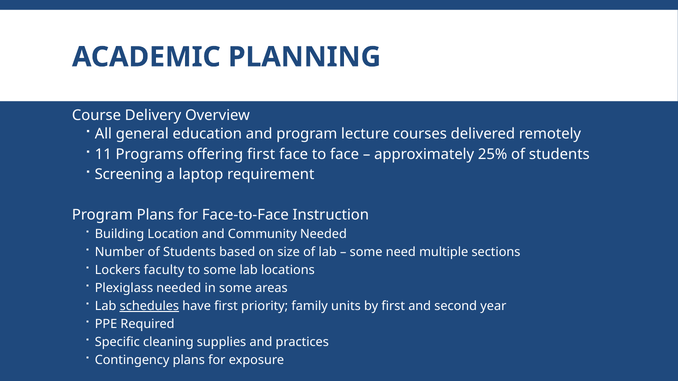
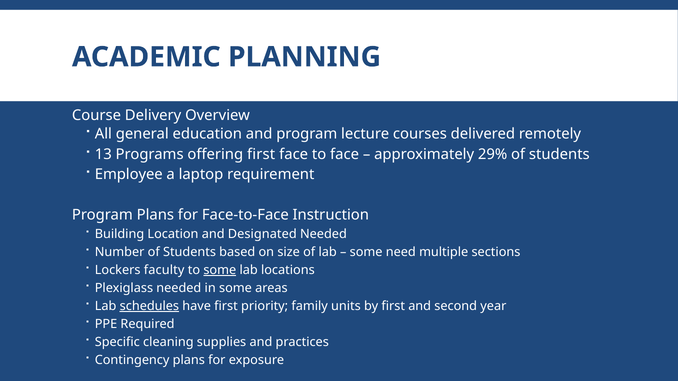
11: 11 -> 13
25%: 25% -> 29%
Screening: Screening -> Employee
Community: Community -> Designated
some at (220, 270) underline: none -> present
